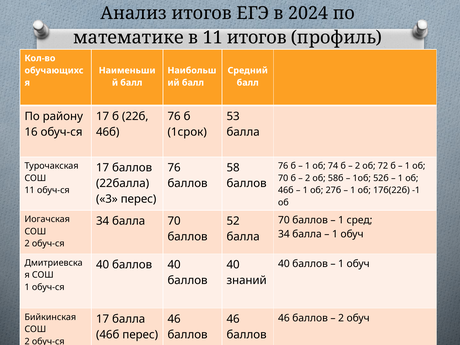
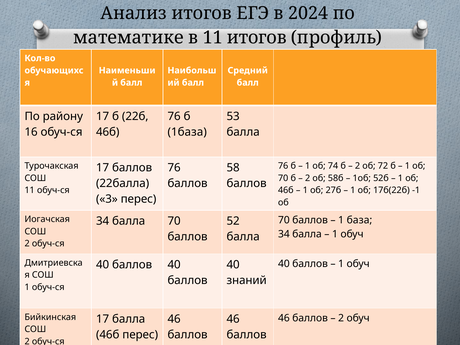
1срок: 1срок -> 1база
сред: сред -> база
